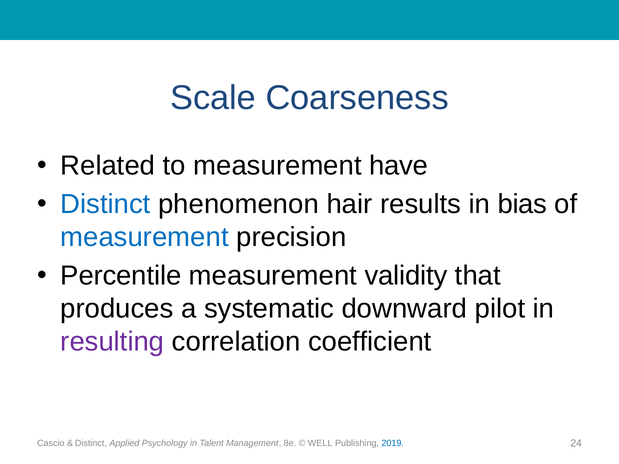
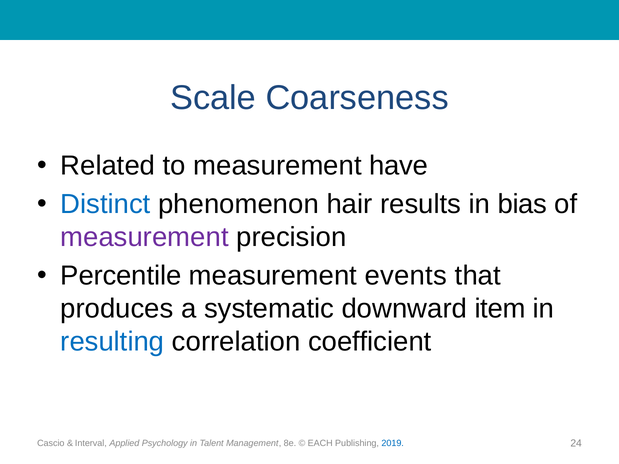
measurement at (144, 238) colour: blue -> purple
validity: validity -> events
pilot: pilot -> item
resulting colour: purple -> blue
Distinct at (91, 443): Distinct -> Interval
WELL: WELL -> EACH
